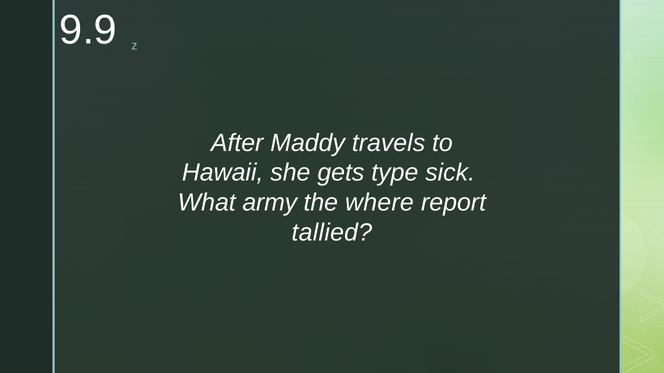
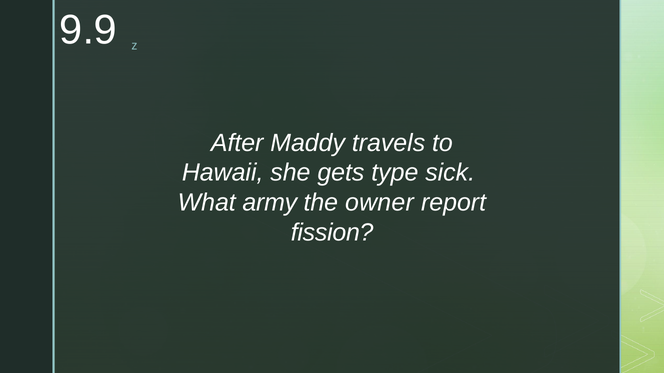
where: where -> owner
tallied: tallied -> fission
